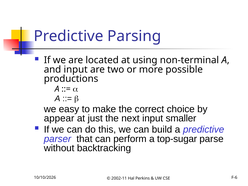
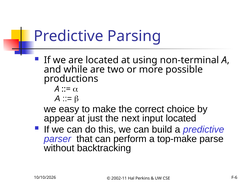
and input: input -> while
input smaller: smaller -> located
top-sugar: top-sugar -> top-make
